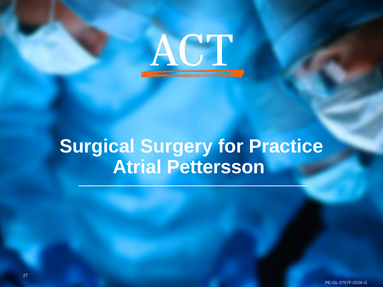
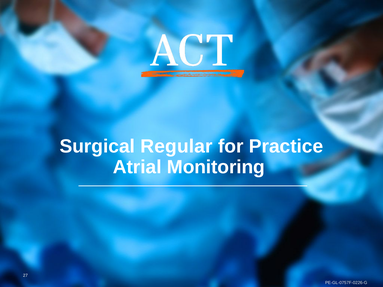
Surgery: Surgery -> Regular
Pettersson: Pettersson -> Monitoring
